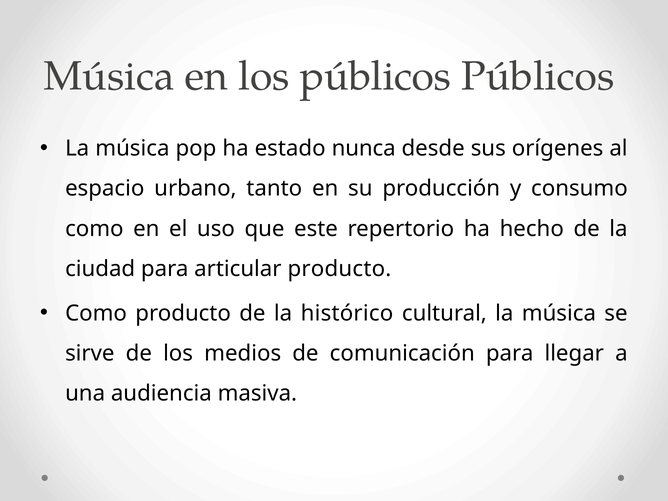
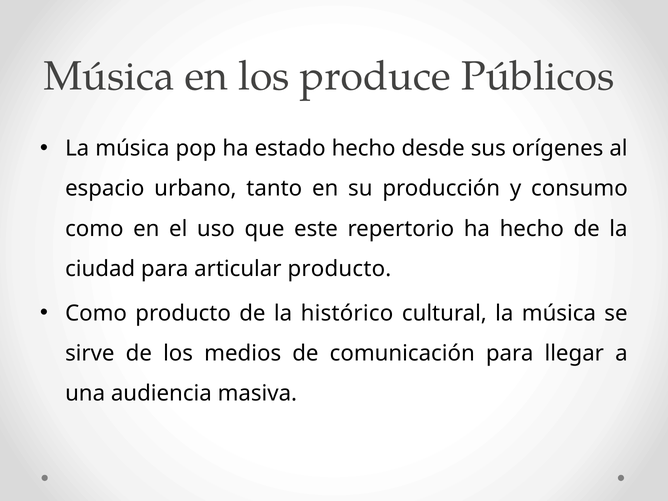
los públicos: públicos -> produce
estado nunca: nunca -> hecho
